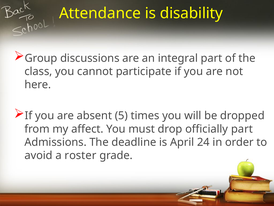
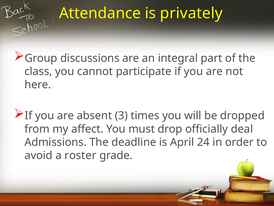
disability: disability -> privately
5: 5 -> 3
officially part: part -> deal
